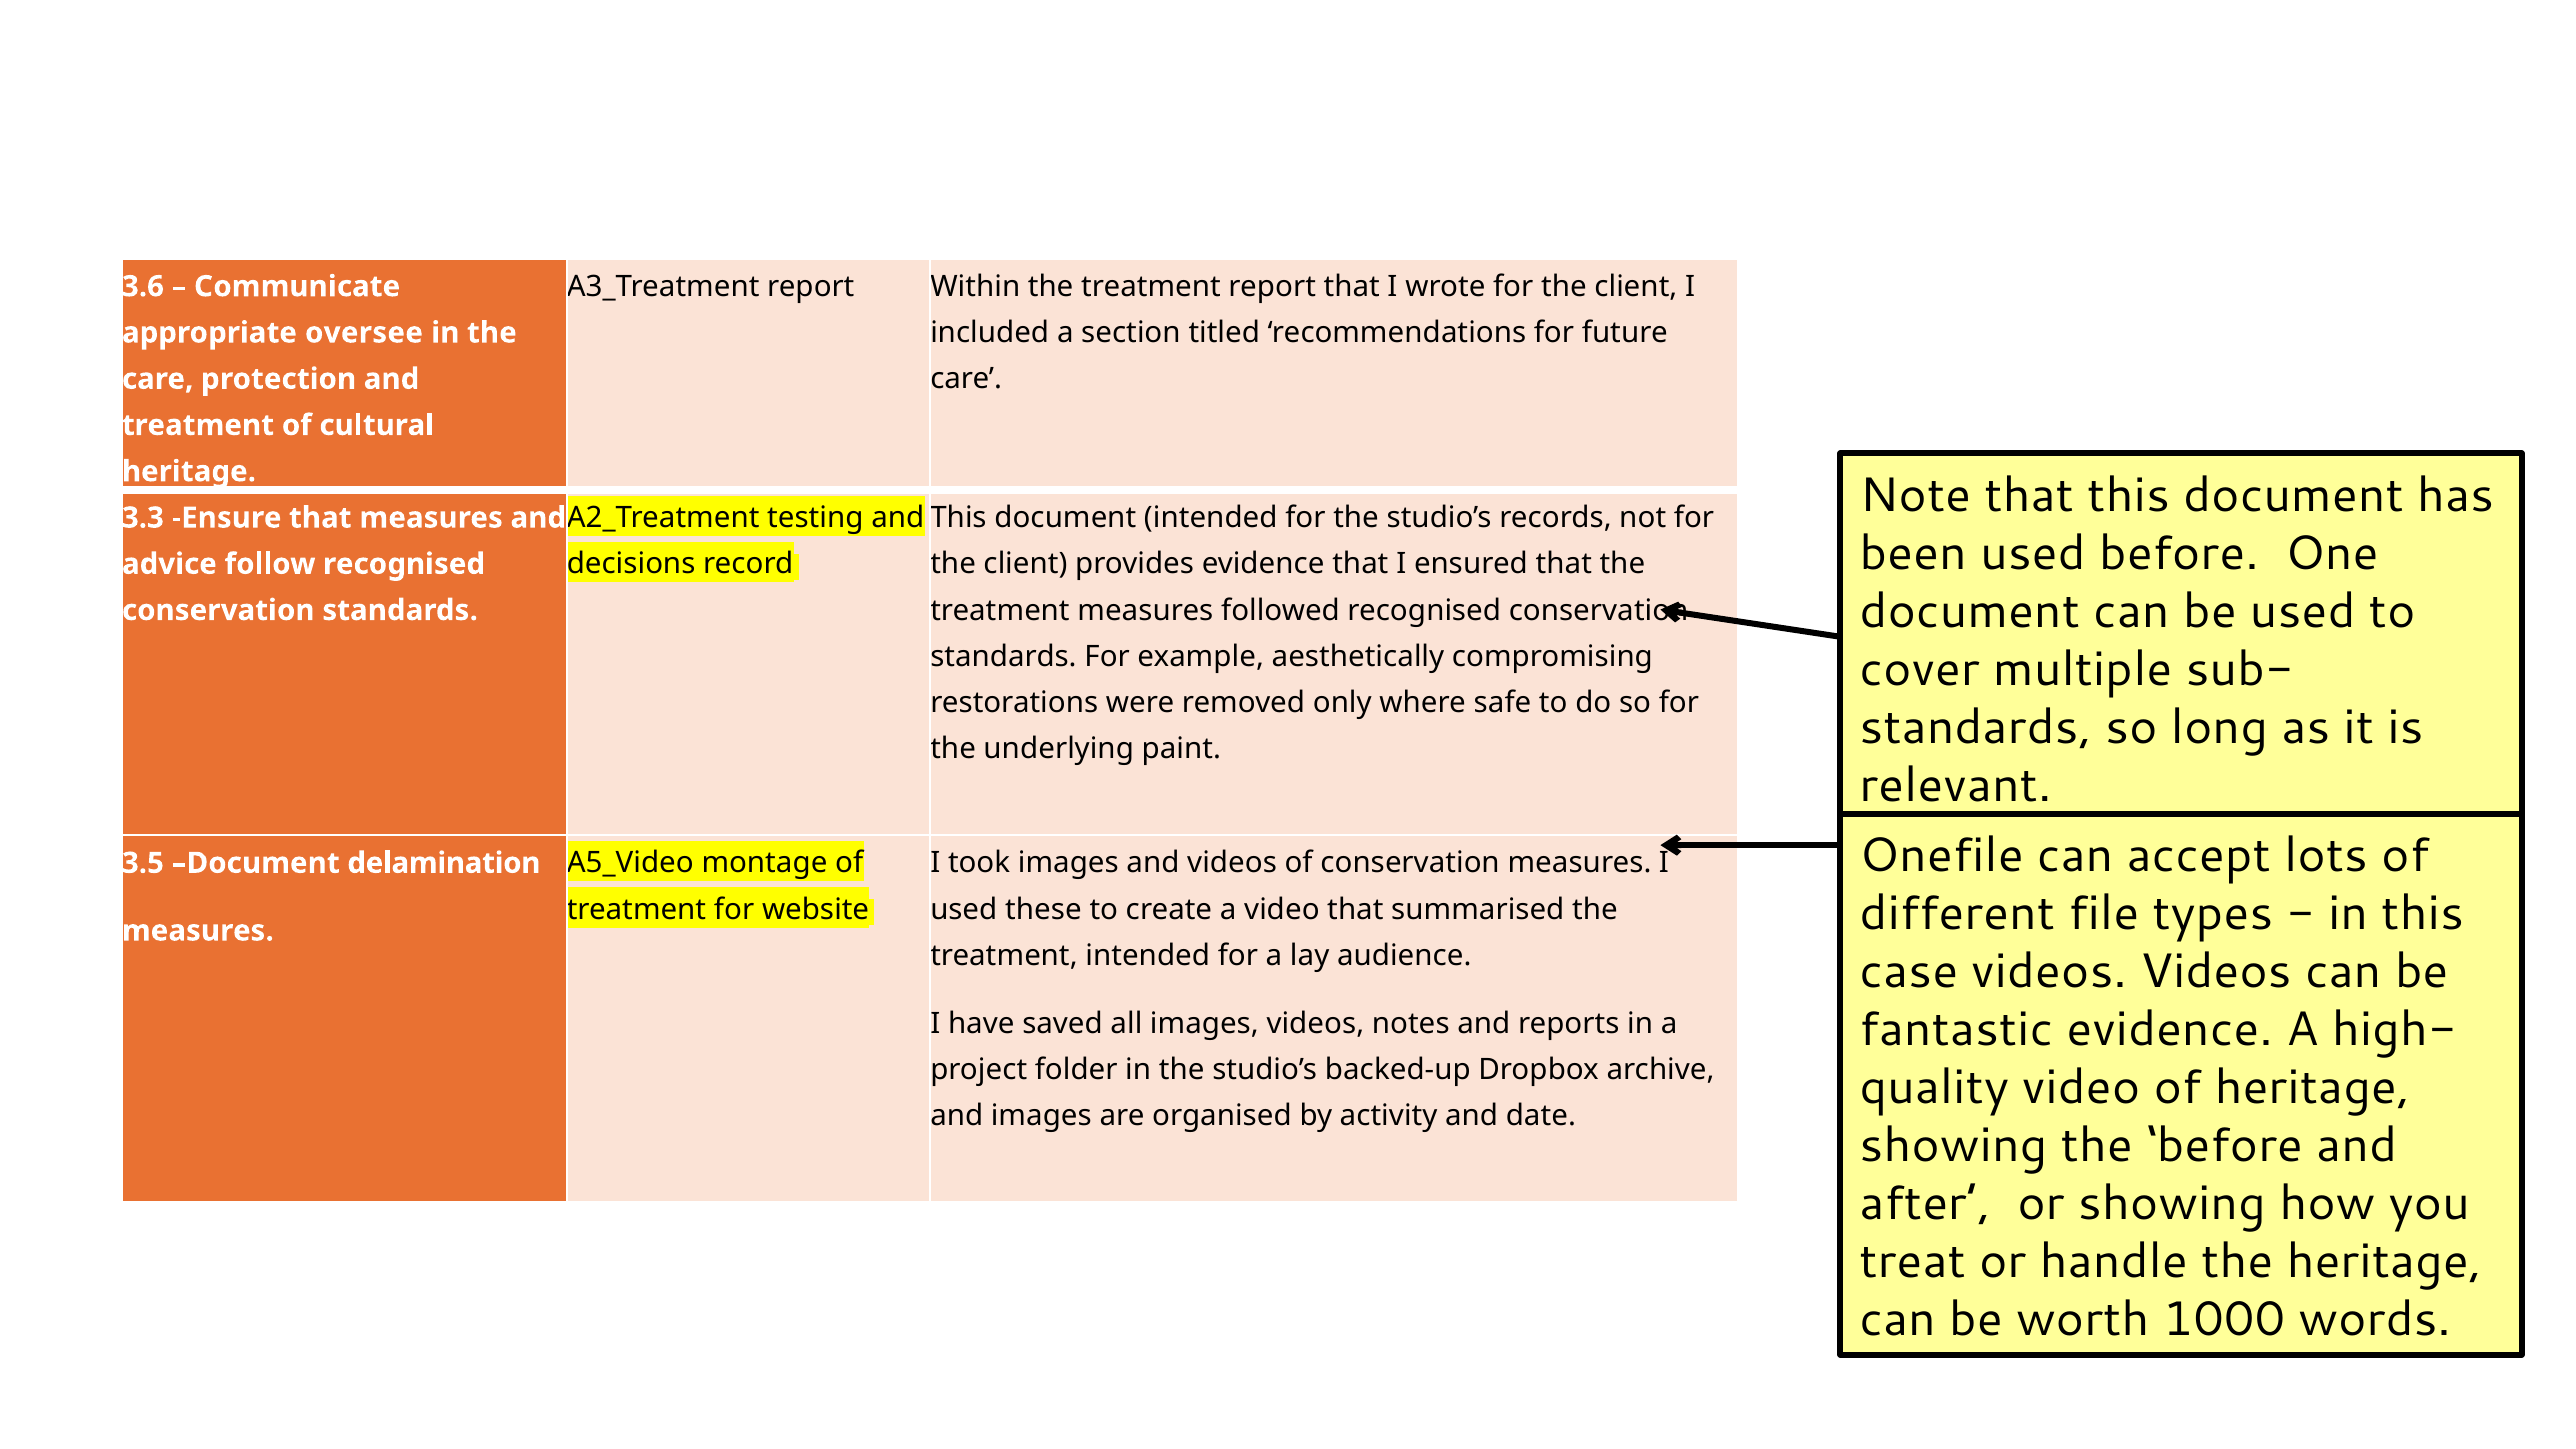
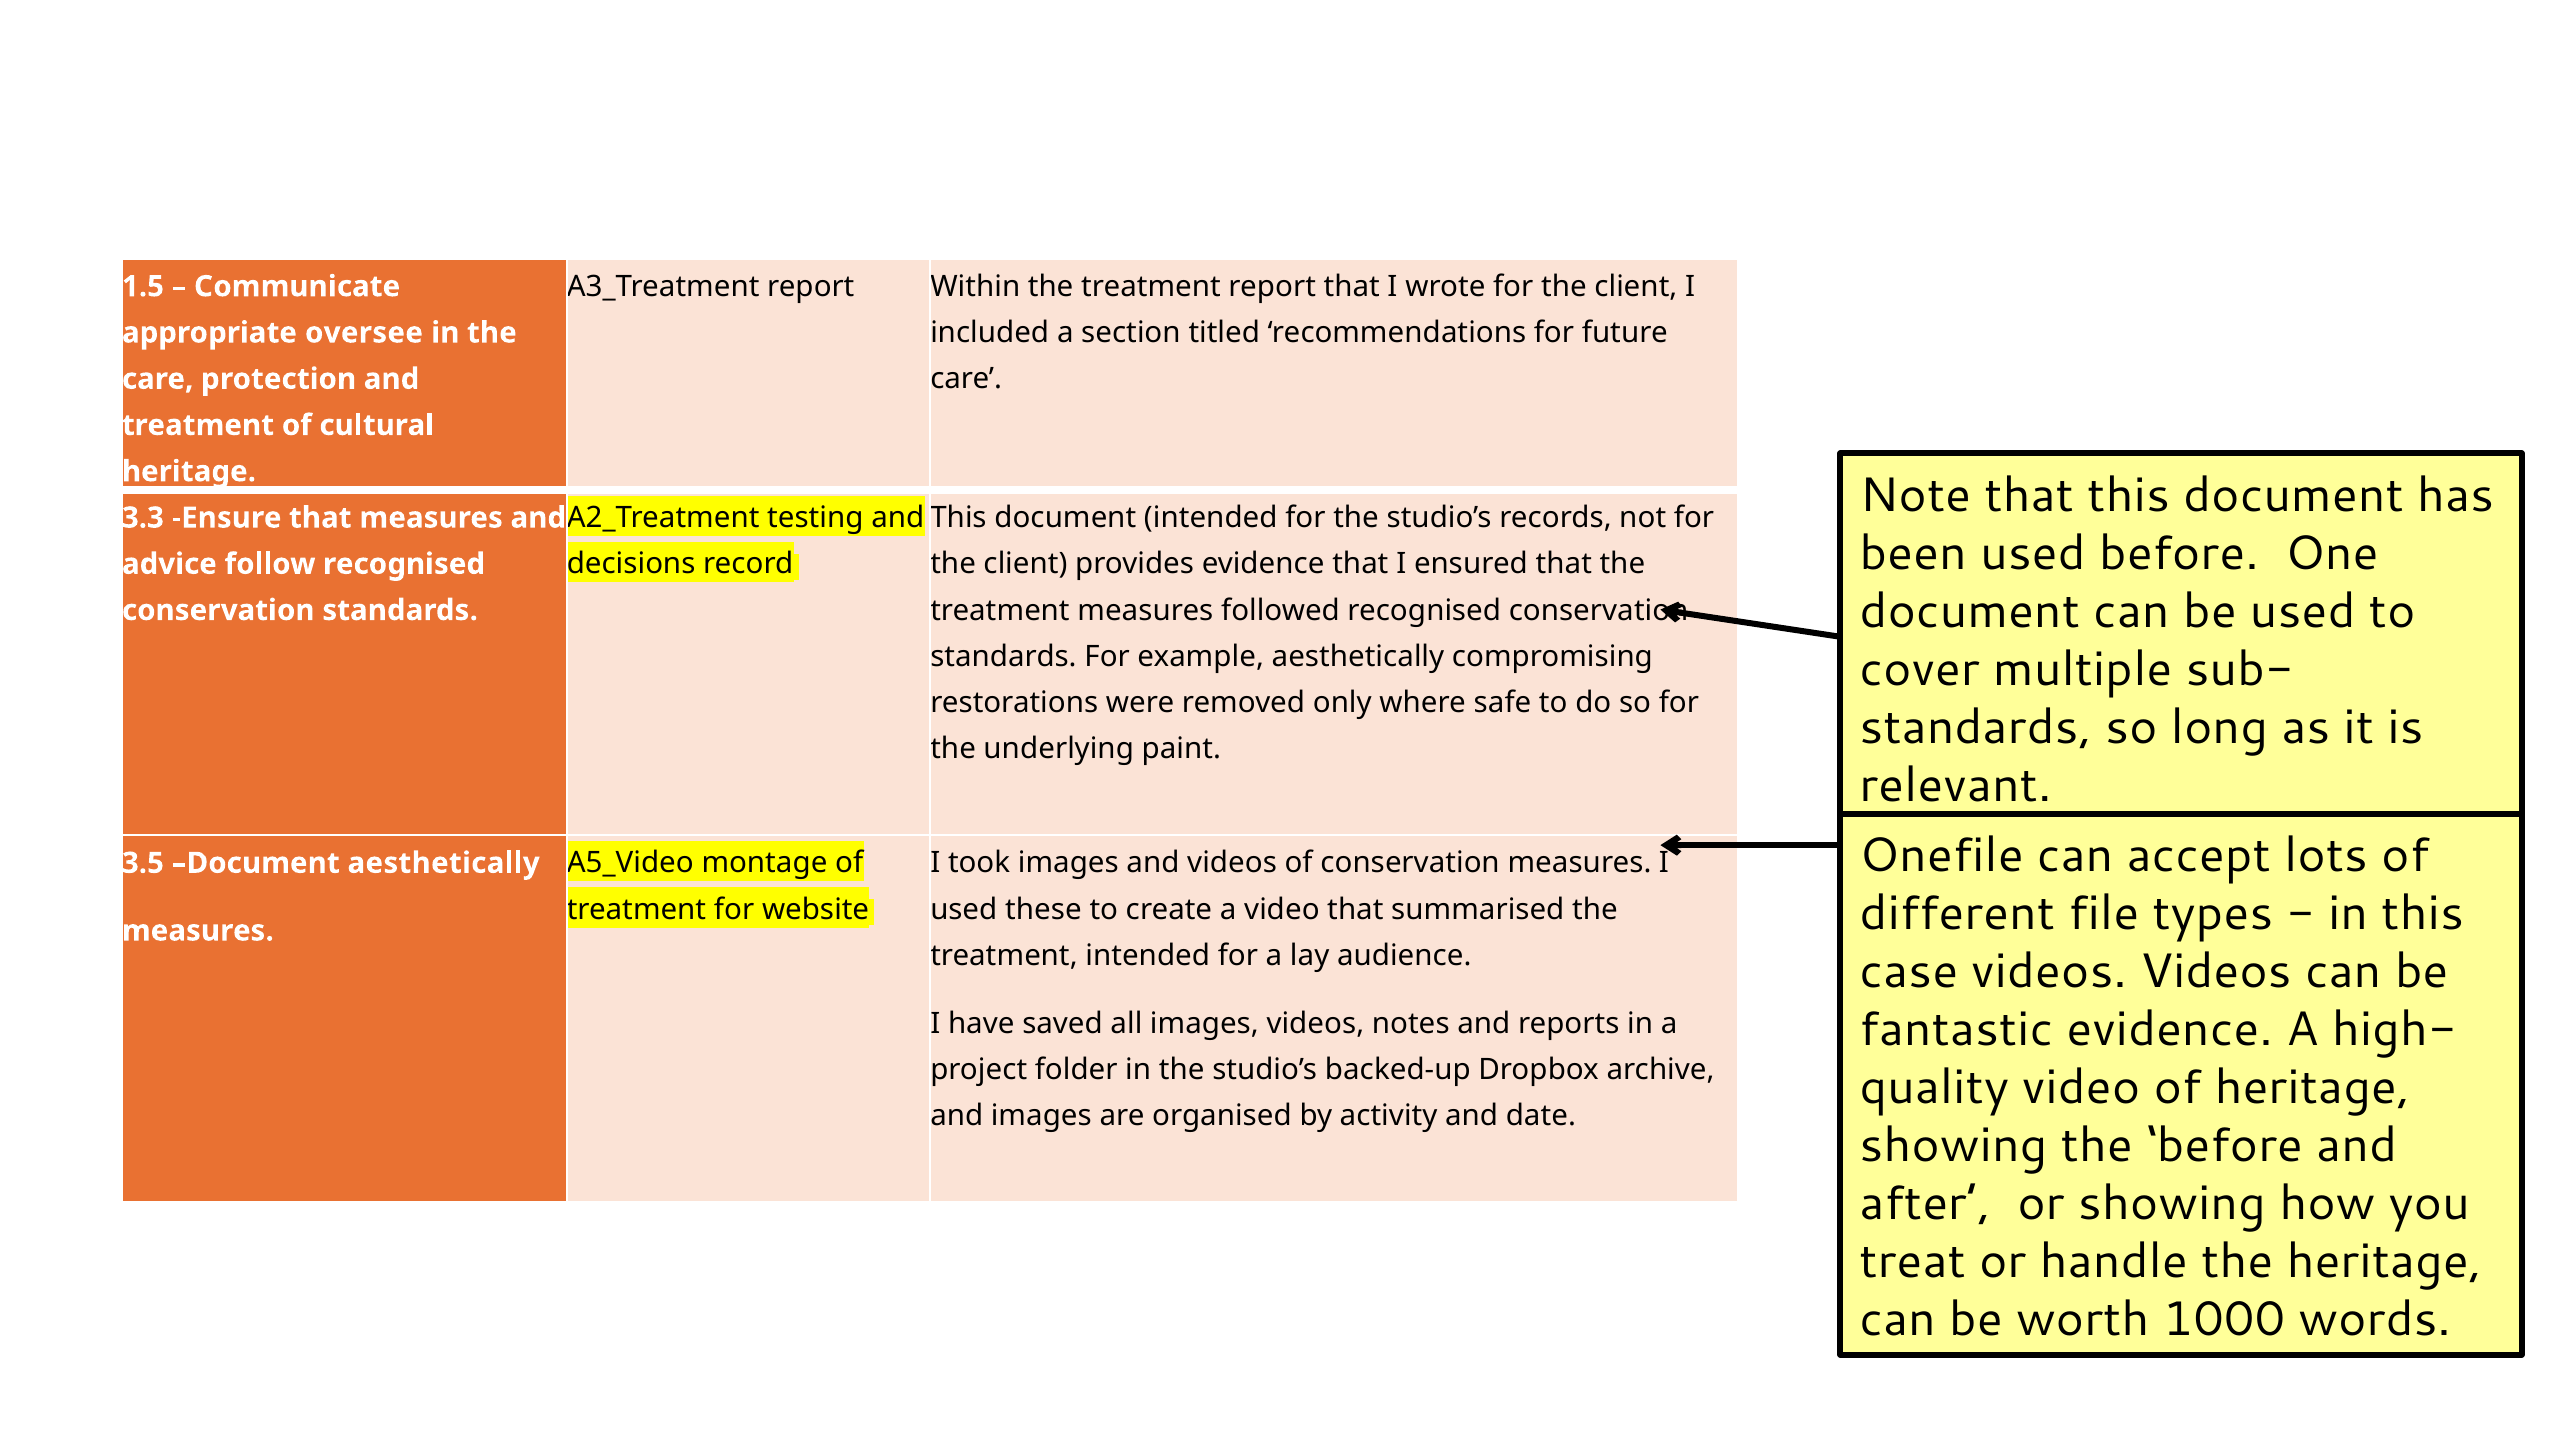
3.6: 3.6 -> 1.5
Document delamination: delamination -> aesthetically
